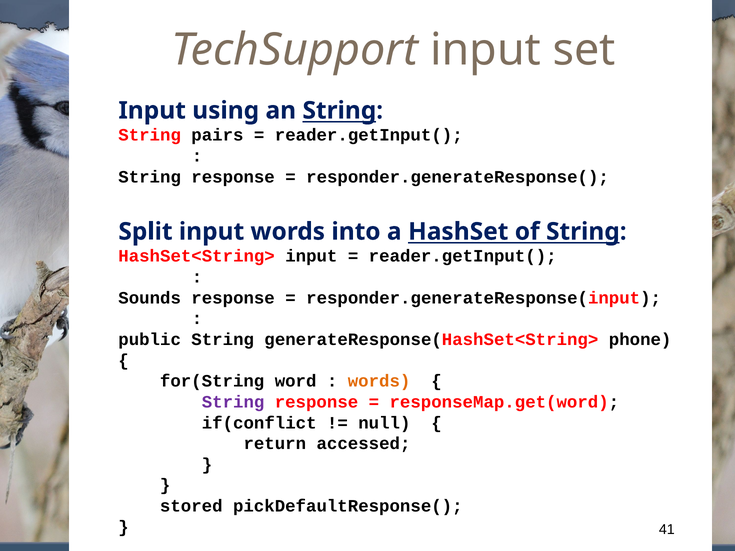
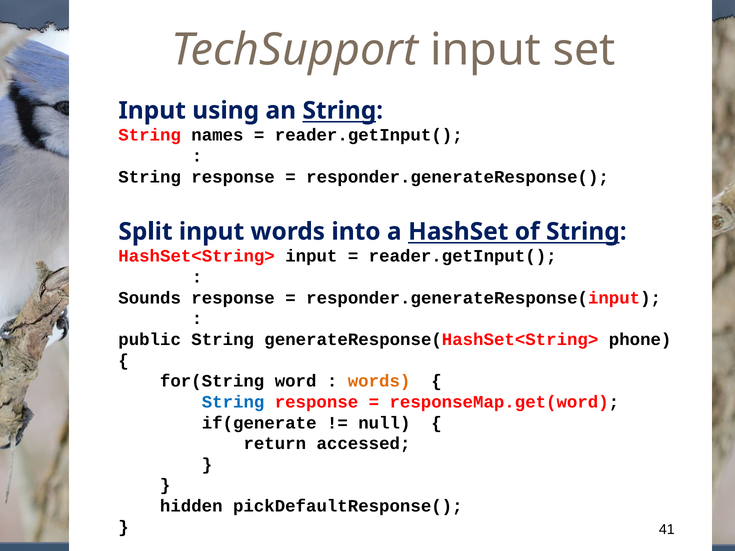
pairs: pairs -> names
String at (233, 402) colour: purple -> blue
if(conflict: if(conflict -> if(generate
stored: stored -> hidden
